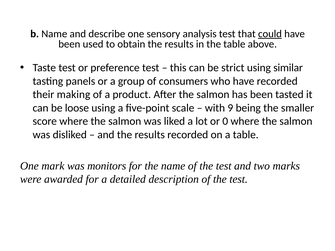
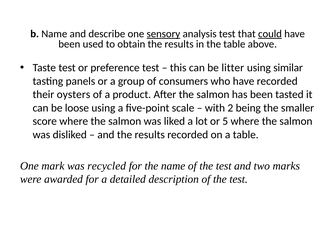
sensory underline: none -> present
strict: strict -> litter
making: making -> oysters
9: 9 -> 2
0: 0 -> 5
monitors: monitors -> recycled
